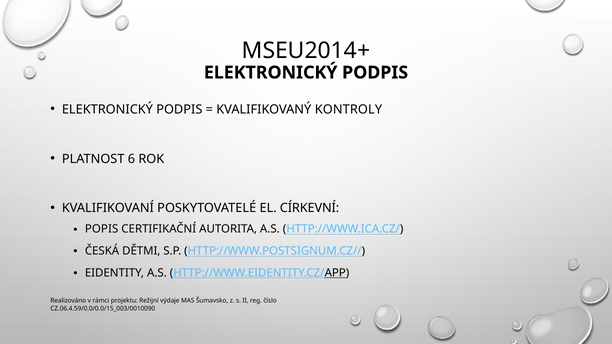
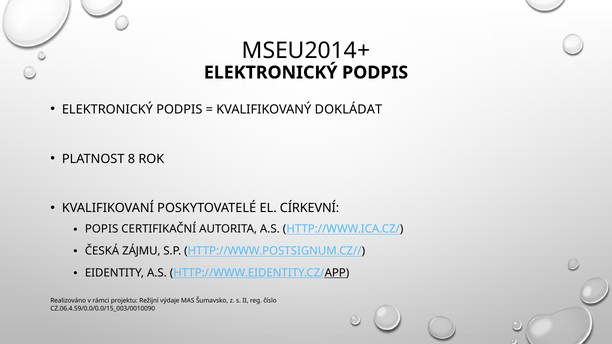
KONTROLY: KONTROLY -> DOKLÁDAT
6: 6 -> 8
DĚTMI: DĚTMI -> ZÁJMU
